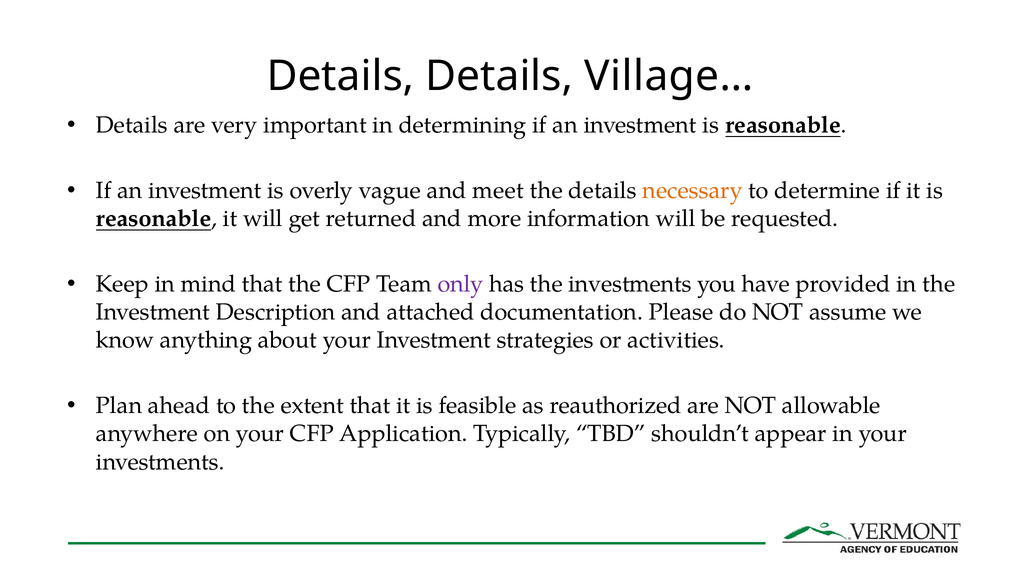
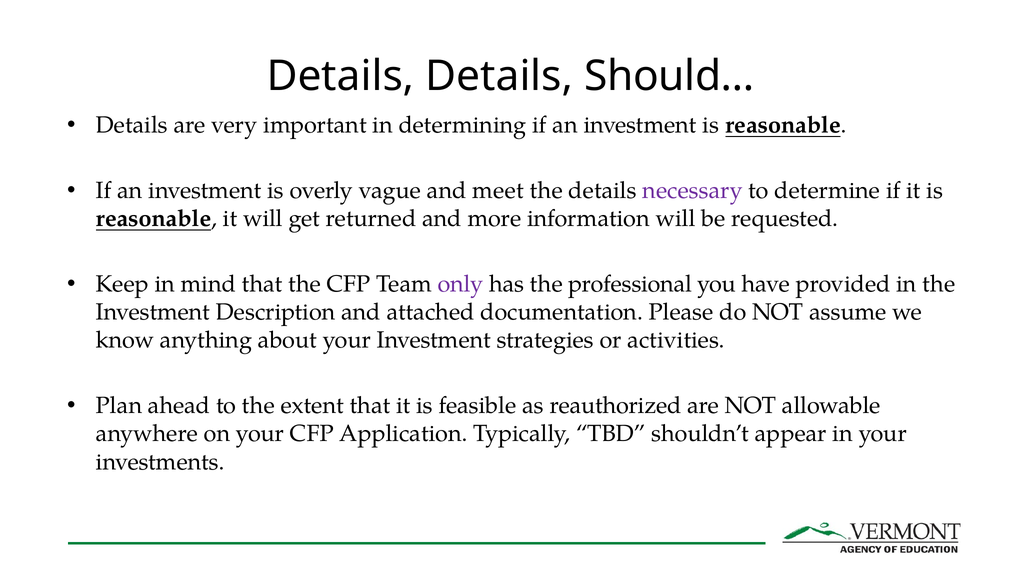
Village…: Village… -> Should…
necessary colour: orange -> purple
the investments: investments -> professional
